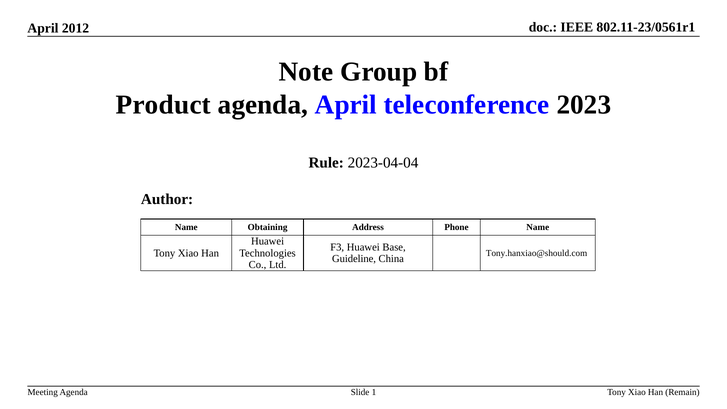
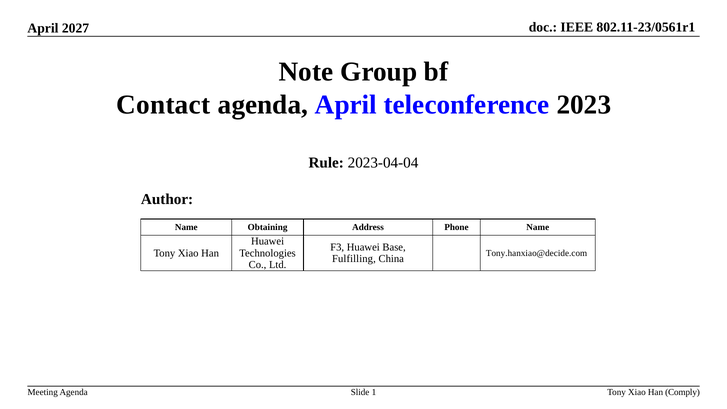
2012: 2012 -> 2027
Product: Product -> Contact
Tony.hanxiao@should.com: Tony.hanxiao@should.com -> Tony.hanxiao@decide.com
Guideline: Guideline -> Fulfilling
Remain: Remain -> Comply
